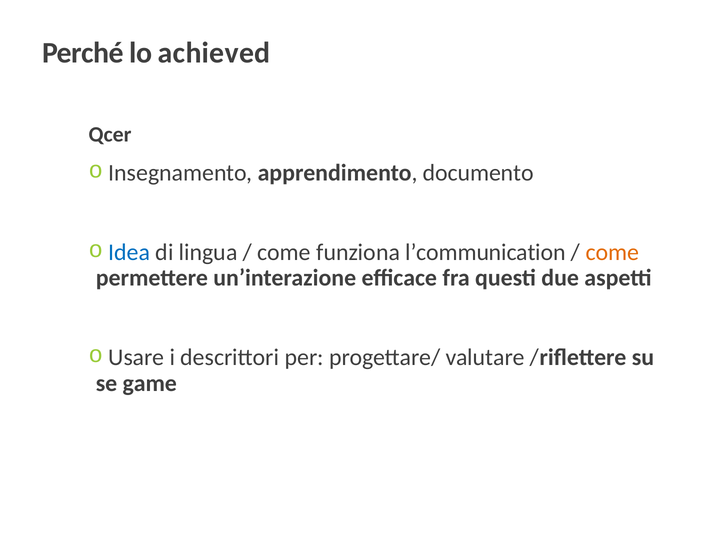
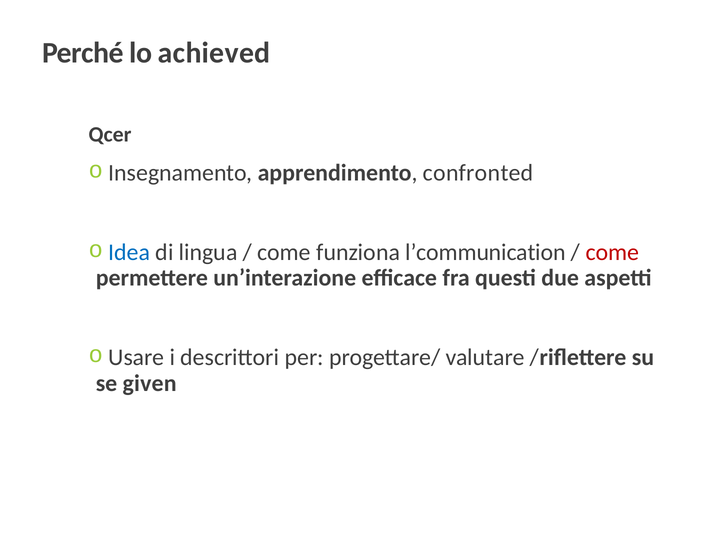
documento: documento -> confronted
come at (612, 252) colour: orange -> red
game: game -> given
